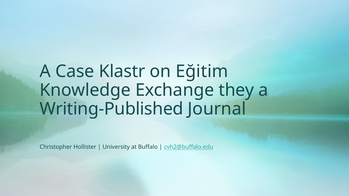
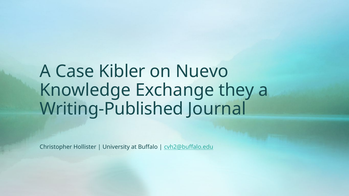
Klastr: Klastr -> Kibler
Eğitim: Eğitim -> Nuevo
